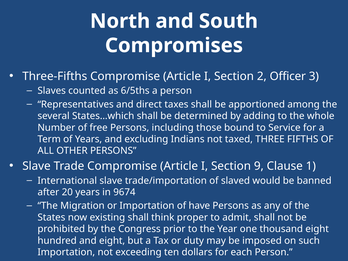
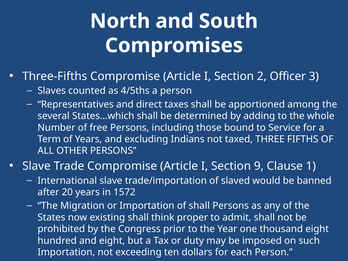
6/5ths: 6/5ths -> 4/5ths
9674: 9674 -> 1572
of have: have -> shall
